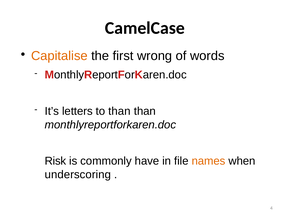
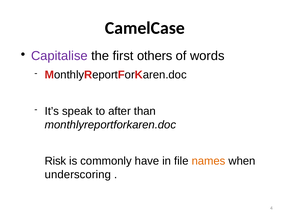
Capitalise colour: orange -> purple
wrong: wrong -> others
letters: letters -> speak
to than: than -> after
